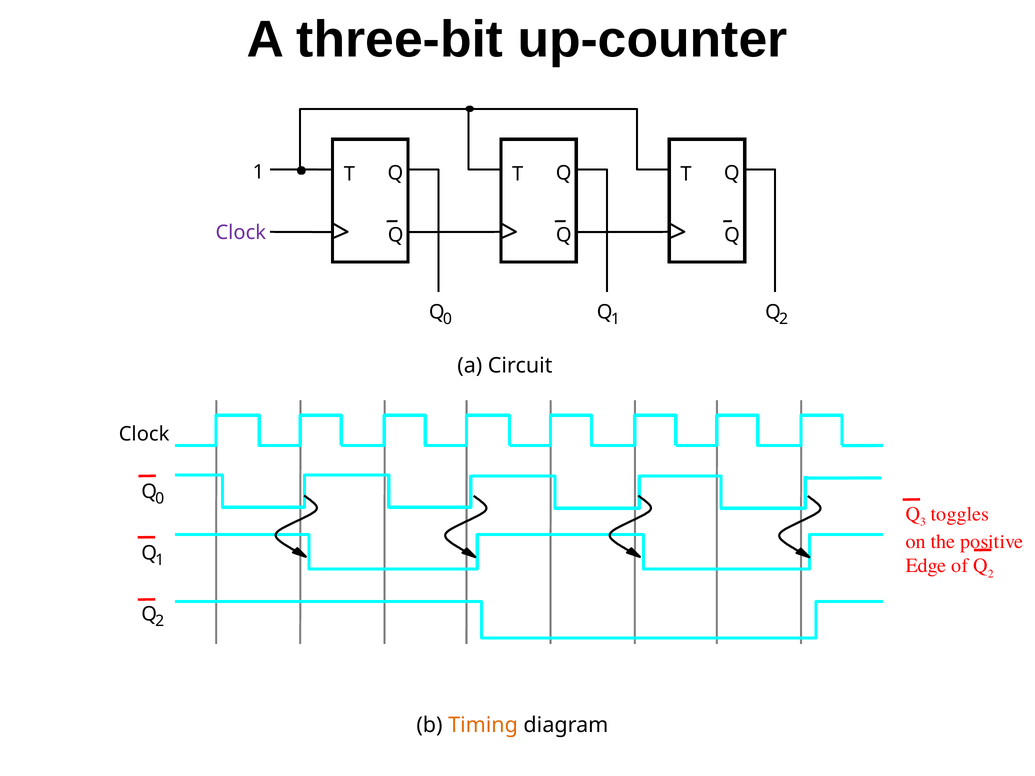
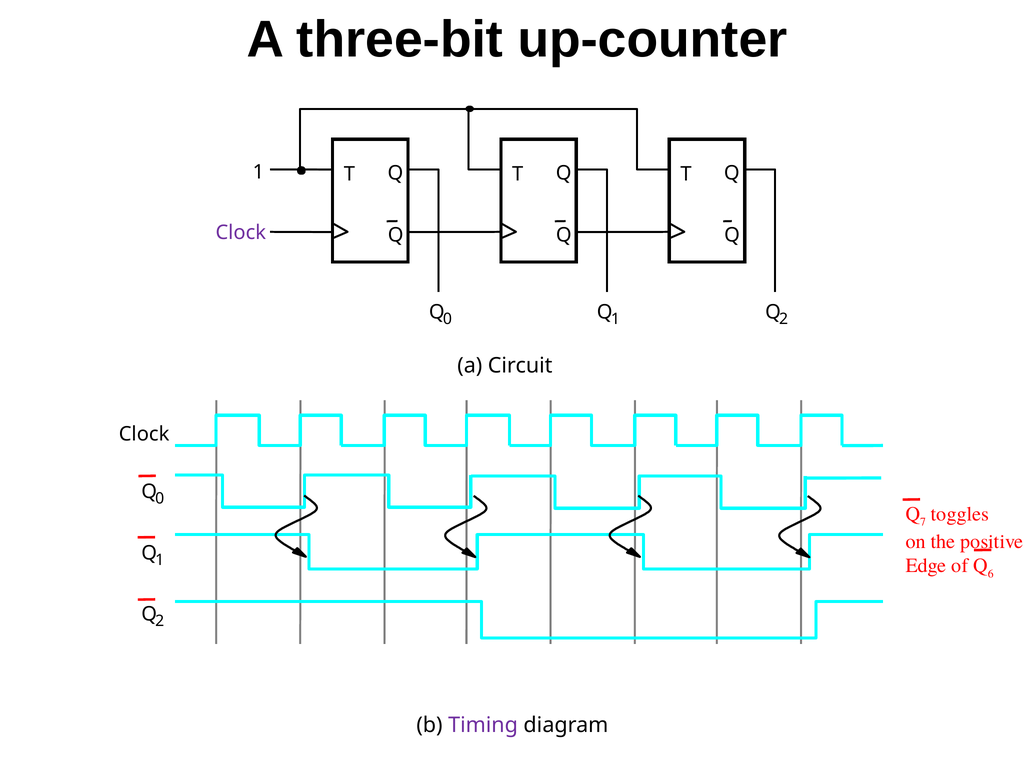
3: 3 -> 7
of Q 2: 2 -> 6
Timing colour: orange -> purple
